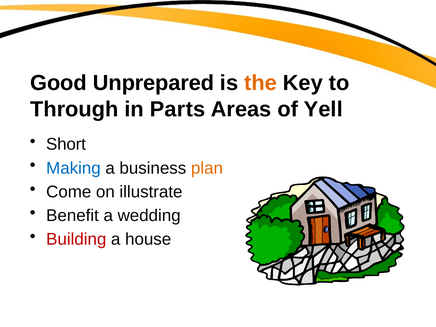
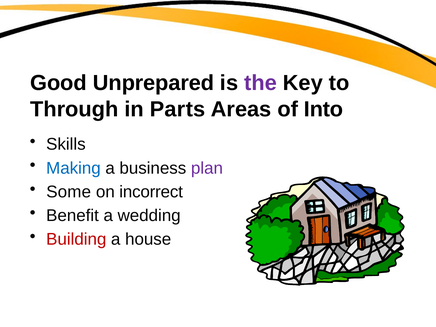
the colour: orange -> purple
Yell: Yell -> Into
Short: Short -> Skills
plan colour: orange -> purple
Come: Come -> Some
illustrate: illustrate -> incorrect
